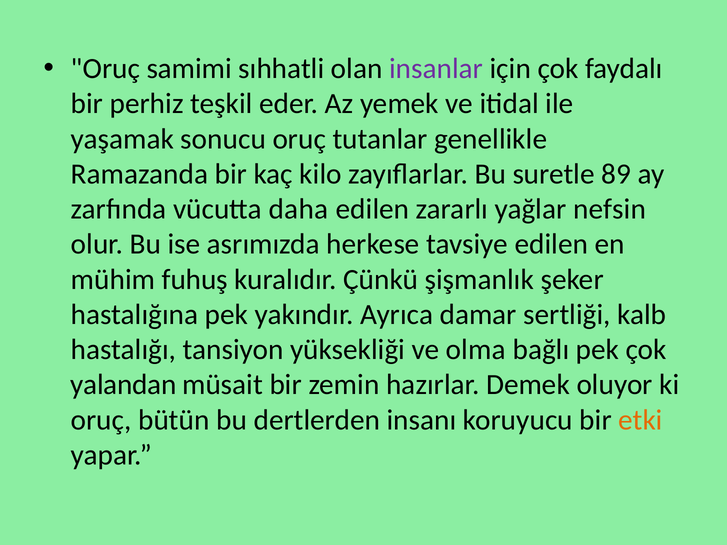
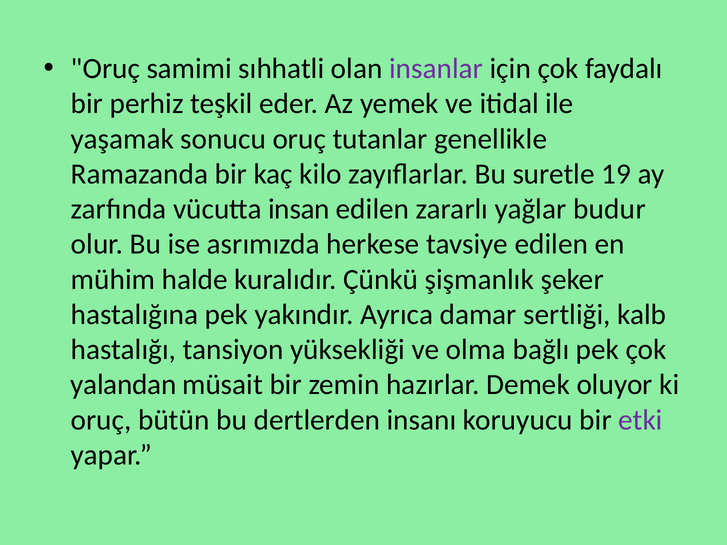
89: 89 -> 19
daha: daha -> insan
nefsin: nefsin -> budur
fuhuş: fuhuş -> halde
etki colour: orange -> purple
